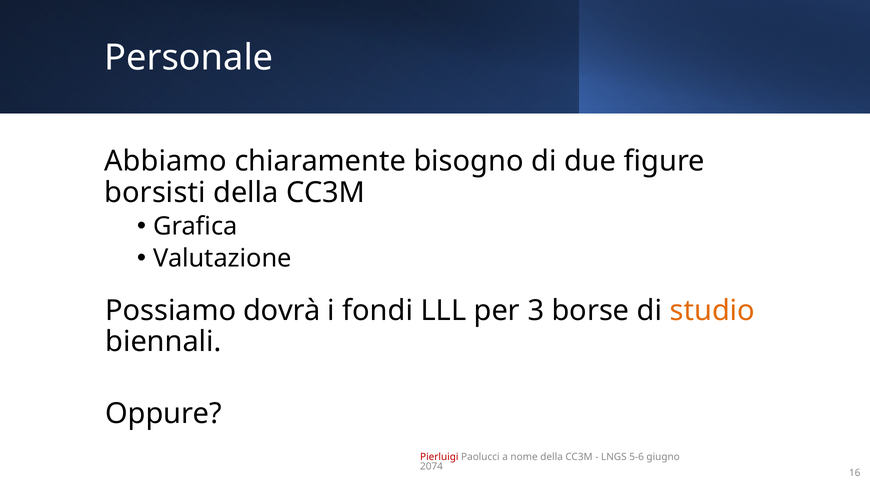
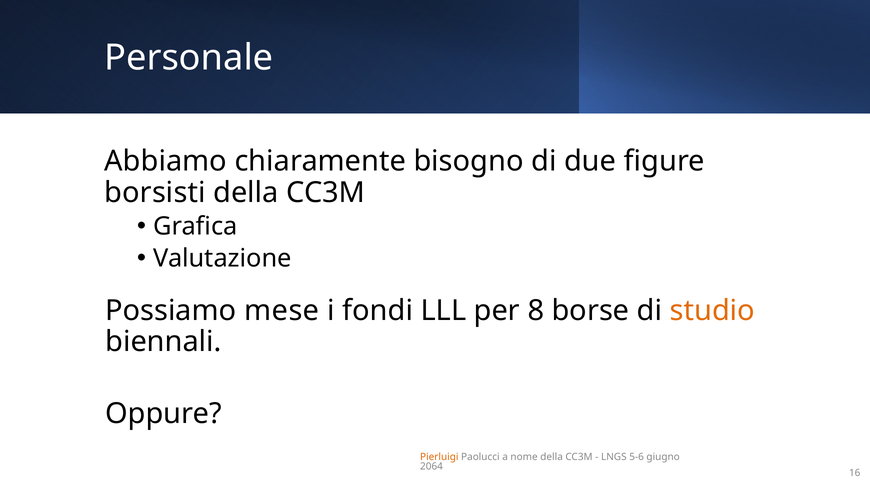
dovrà: dovrà -> mese
3: 3 -> 8
Pierluigi colour: red -> orange
2074: 2074 -> 2064
